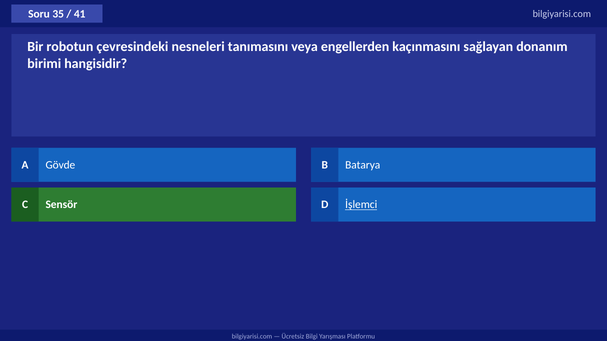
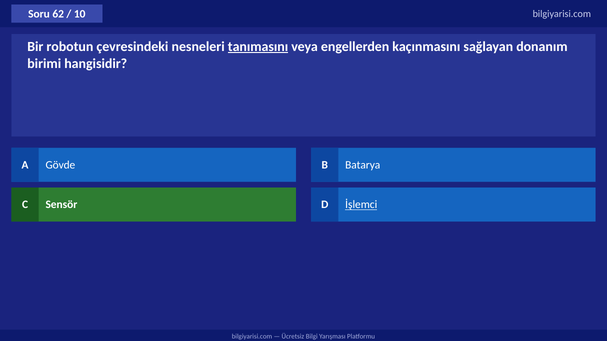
35: 35 -> 62
41: 41 -> 10
tanımasını underline: none -> present
